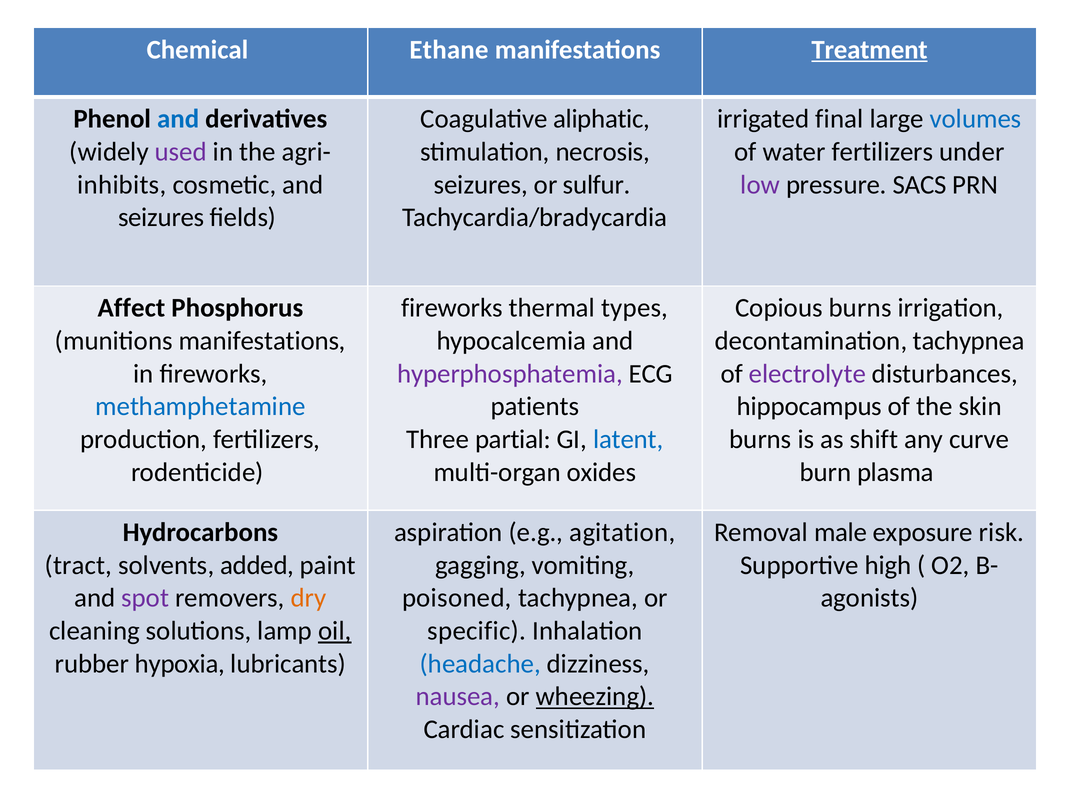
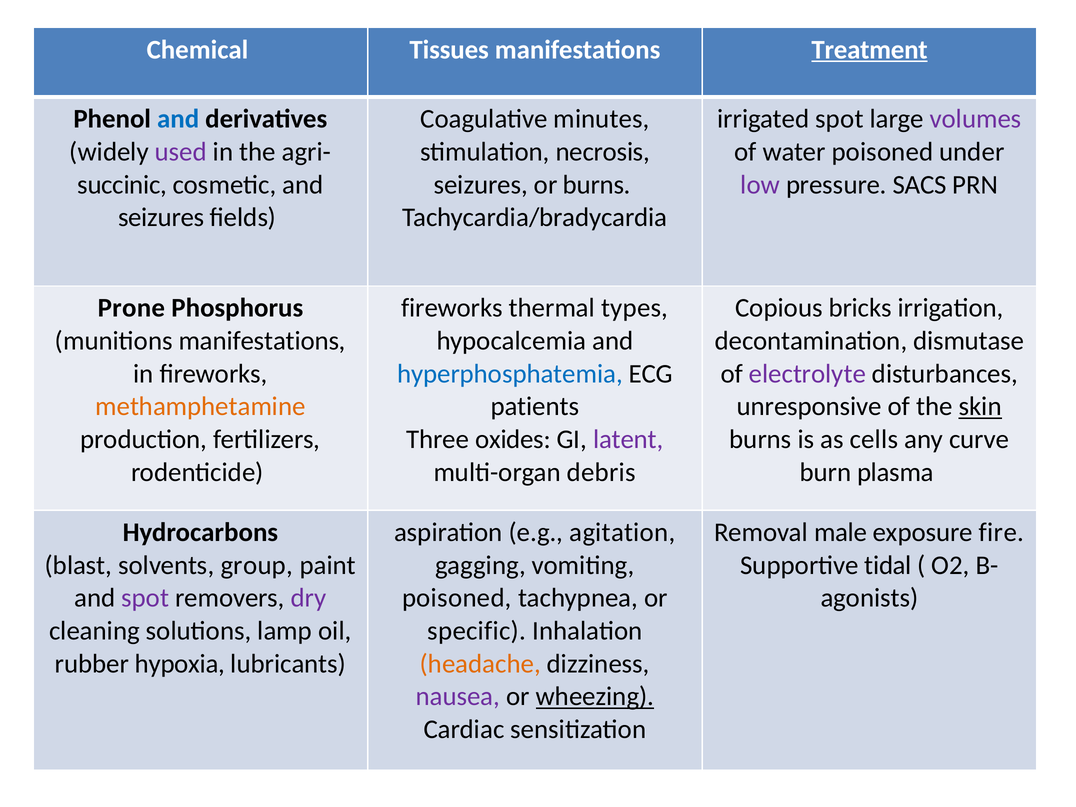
Ethane: Ethane -> Tissues
aliphatic: aliphatic -> minutes
irrigated final: final -> spot
volumes colour: blue -> purple
water fertilizers: fertilizers -> poisoned
inhibits: inhibits -> succinic
or sulfur: sulfur -> burns
Affect: Affect -> Prone
Copious burns: burns -> bricks
decontamination tachypnea: tachypnea -> dismutase
hyperphosphatemia colour: purple -> blue
methamphetamine colour: blue -> orange
hippocampus: hippocampus -> unresponsive
skin underline: none -> present
partial: partial -> oxides
latent colour: blue -> purple
shift: shift -> cells
oxides: oxides -> debris
risk: risk -> fire
tract: tract -> blast
added: added -> group
high: high -> tidal
dry colour: orange -> purple
oil underline: present -> none
headache colour: blue -> orange
